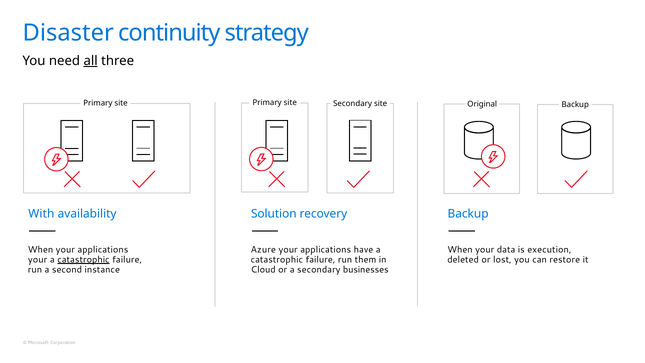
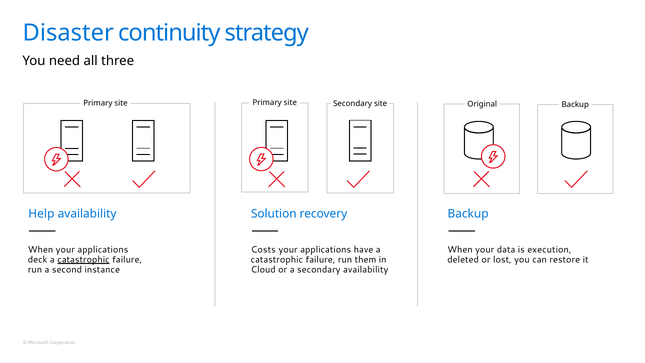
all underline: present -> none
With: With -> Help
Azure: Azure -> Costs
your at (38, 259): your -> deck
secondary businesses: businesses -> availability
